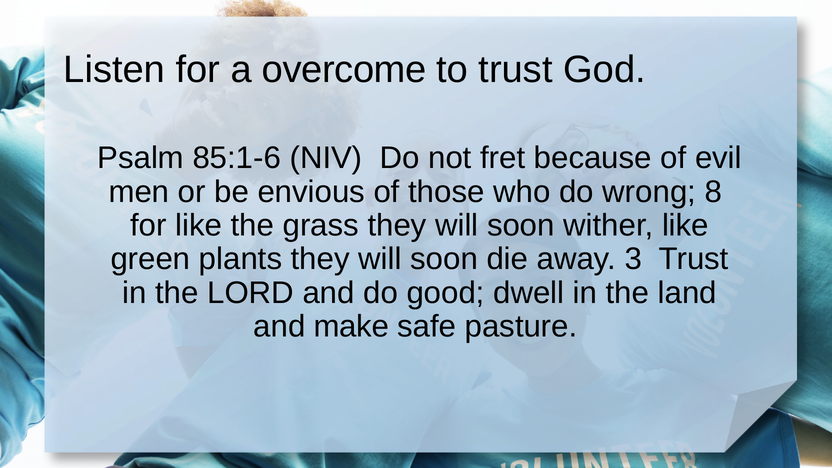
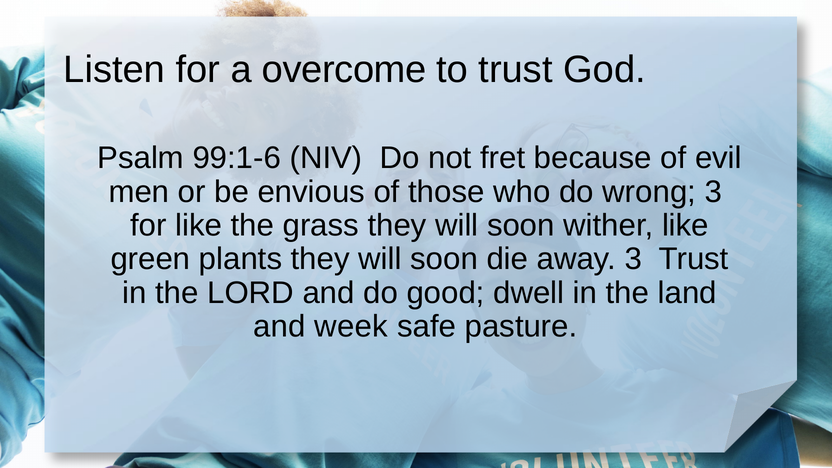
85:1-6: 85:1-6 -> 99:1-6
wrong 8: 8 -> 3
make: make -> week
